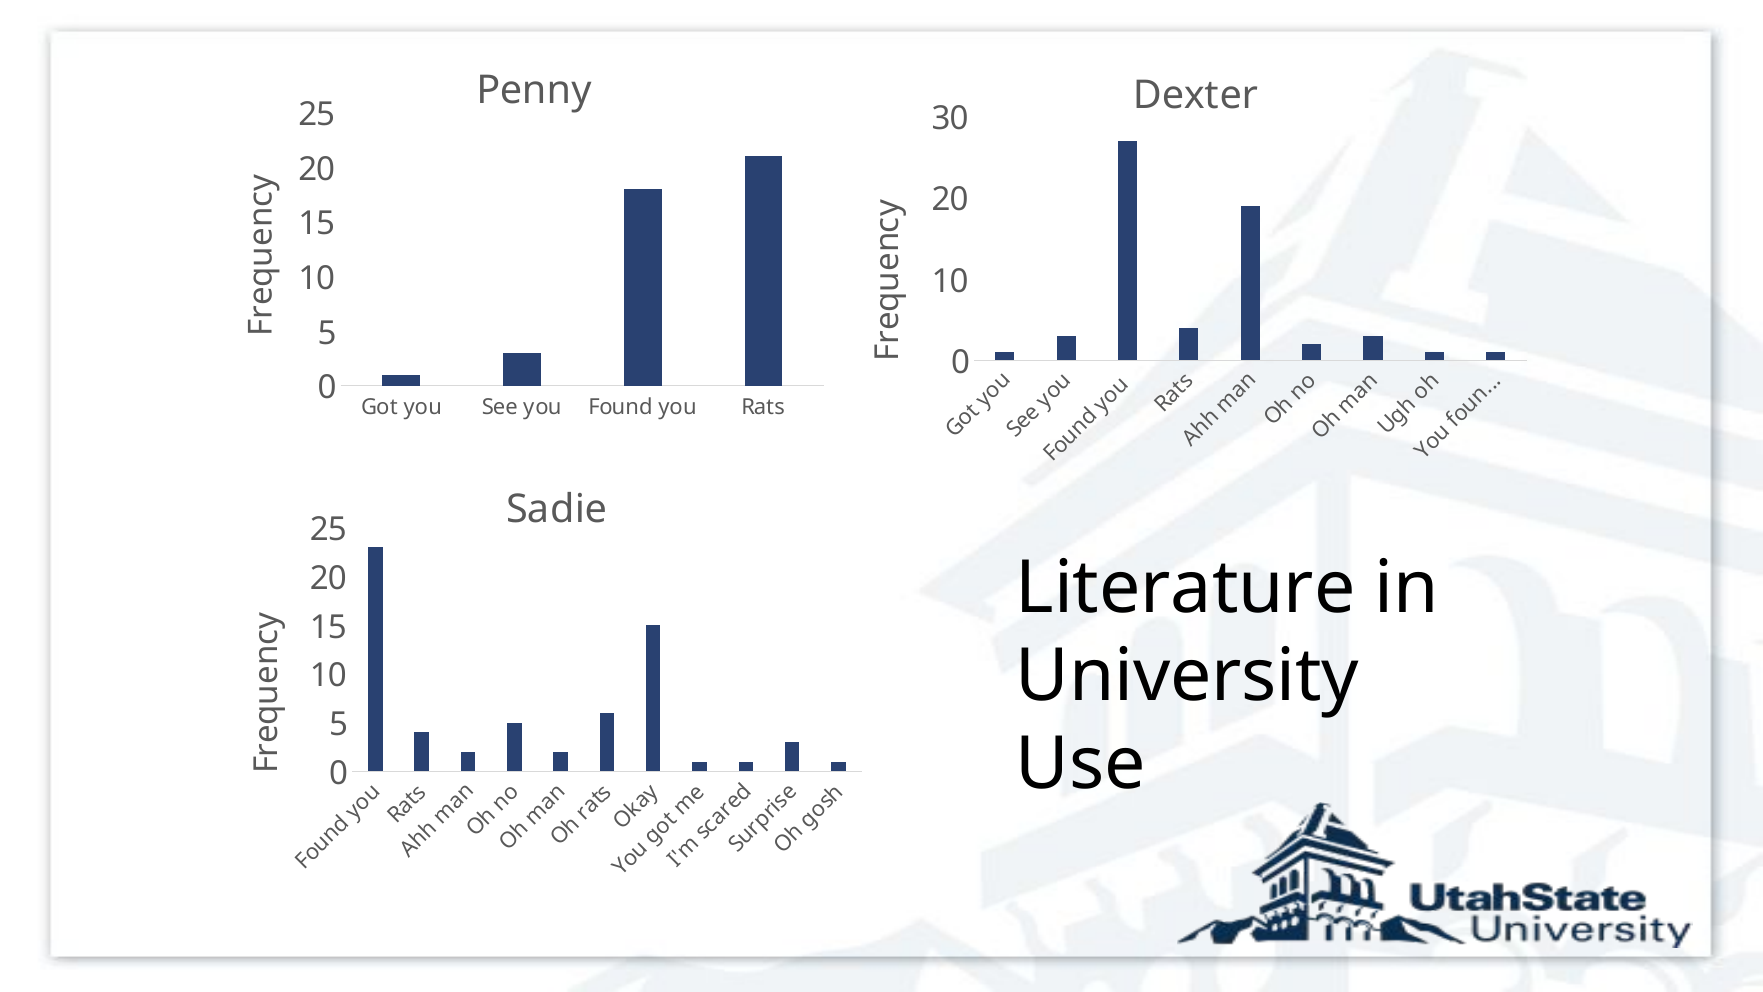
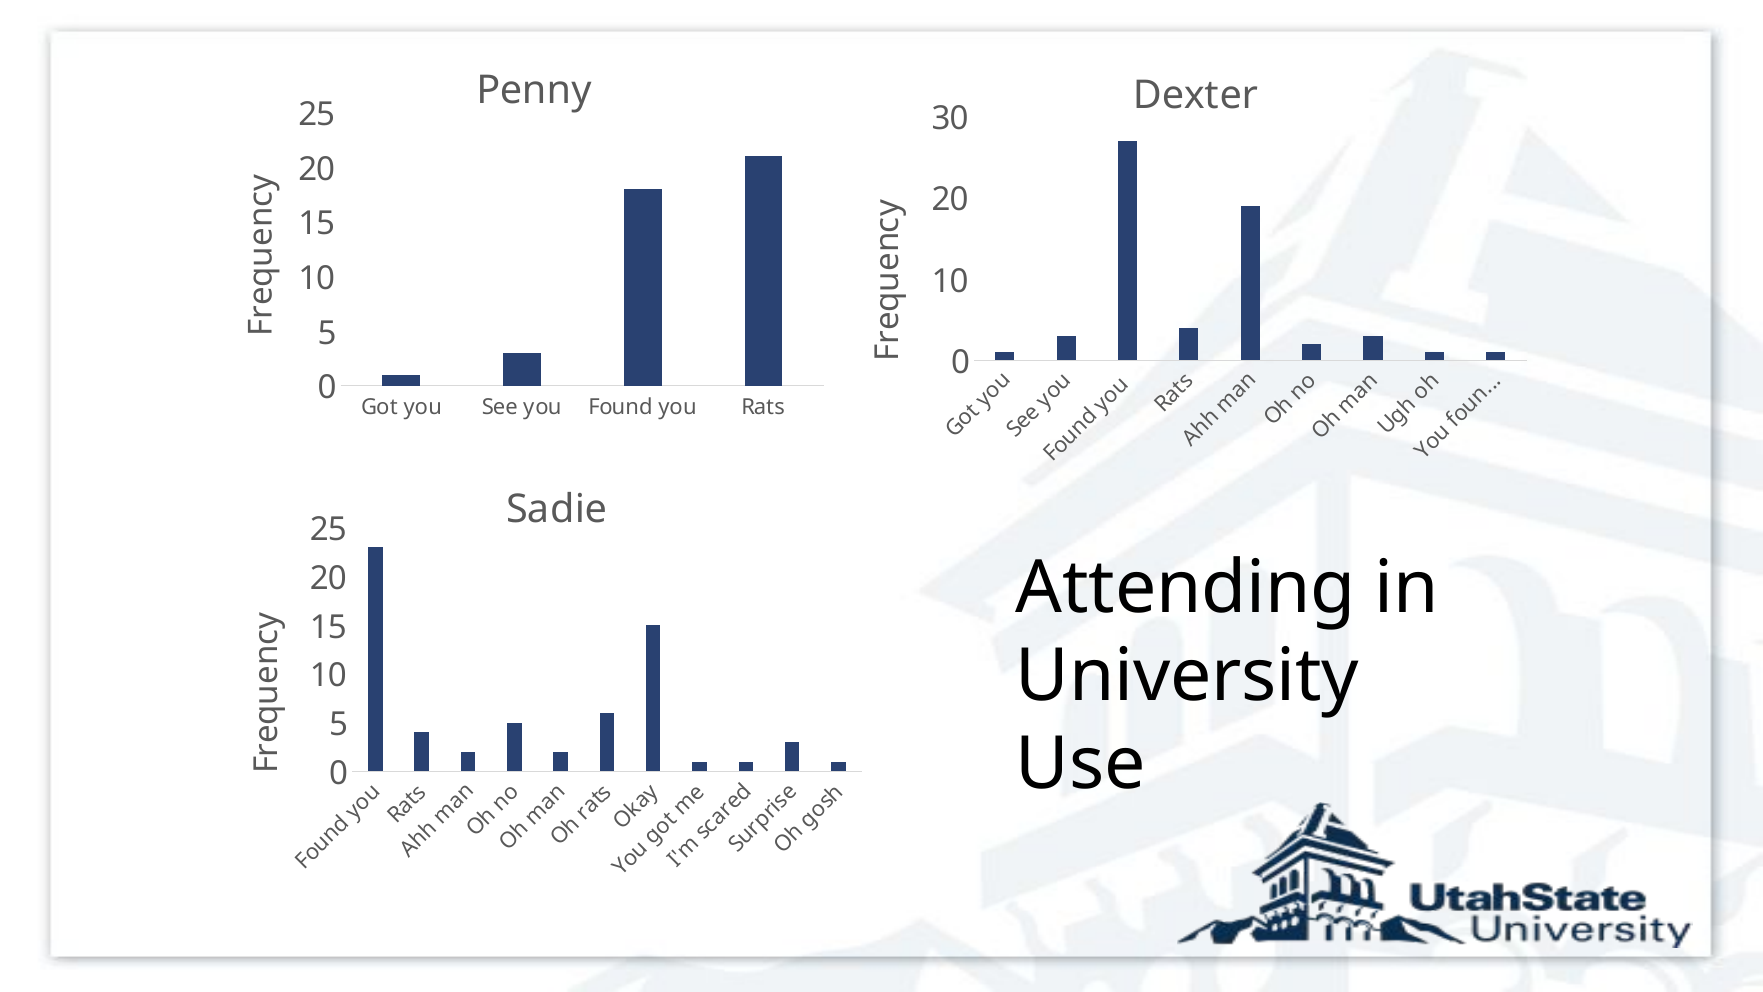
Literature: Literature -> Attending
